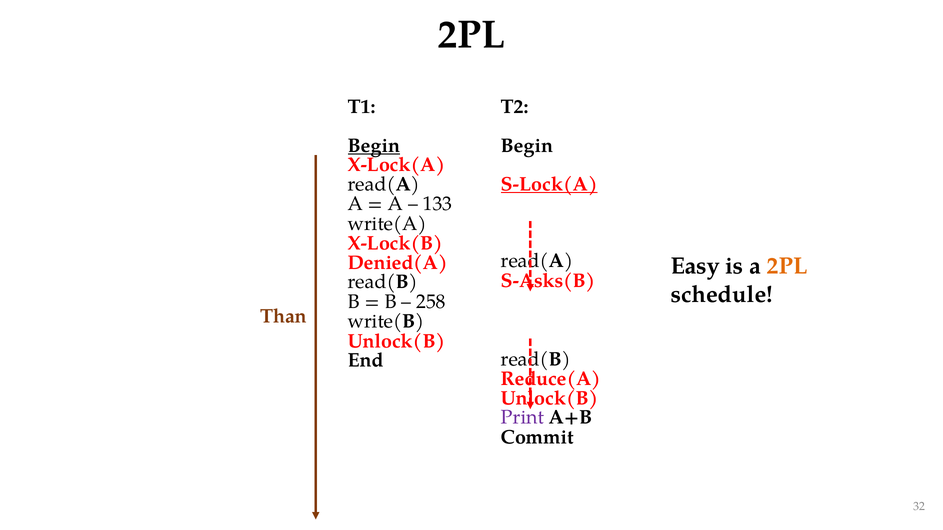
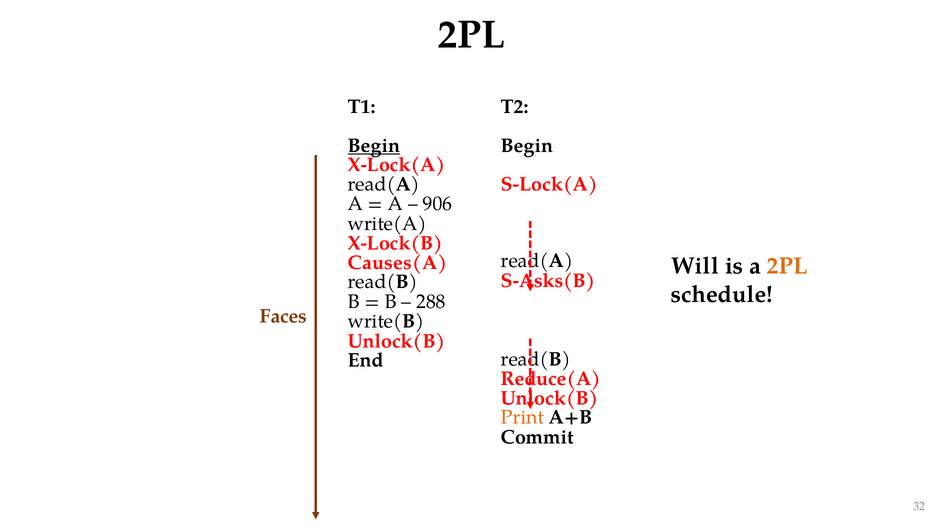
S-Lock(A underline: present -> none
133: 133 -> 906
Denied(A: Denied(A -> Causes(A
Easy: Easy -> Will
258: 258 -> 288
Than: Than -> Faces
Print colour: purple -> orange
